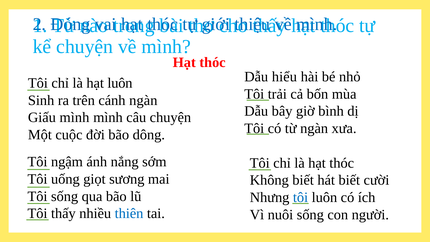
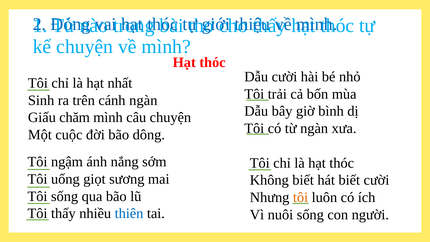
Dẫu hiểu: hiểu -> cười
hạt luôn: luôn -> nhất
Giấu mình: mình -> chăm
tôi at (301, 197) colour: blue -> orange
